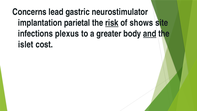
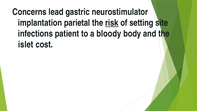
shows: shows -> setting
plexus: plexus -> patient
greater: greater -> bloody
and underline: present -> none
